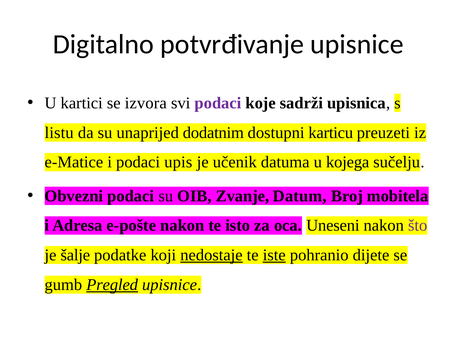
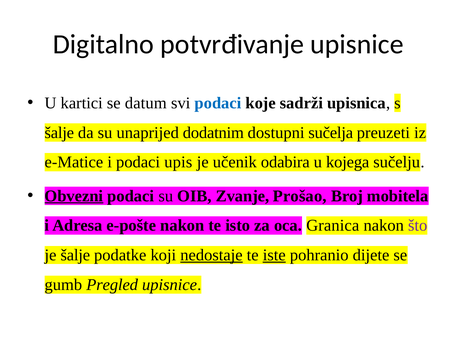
izvora: izvora -> datum
podaci at (218, 103) colour: purple -> blue
listu at (59, 133): listu -> šalje
karticu: karticu -> sučelja
datuma: datuma -> odabira
Obvezni underline: none -> present
Datum: Datum -> Prošao
Uneseni: Uneseni -> Granica
Pregled underline: present -> none
